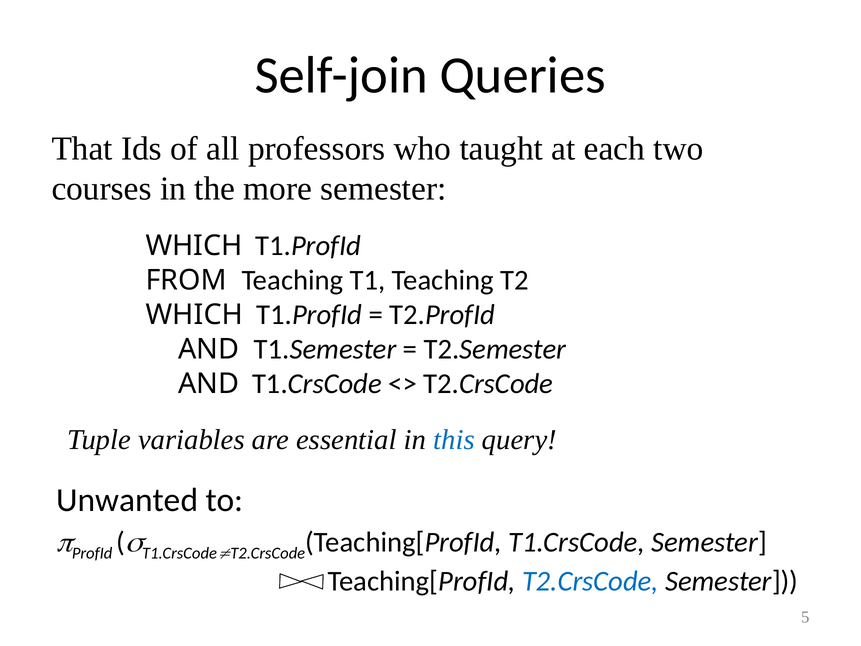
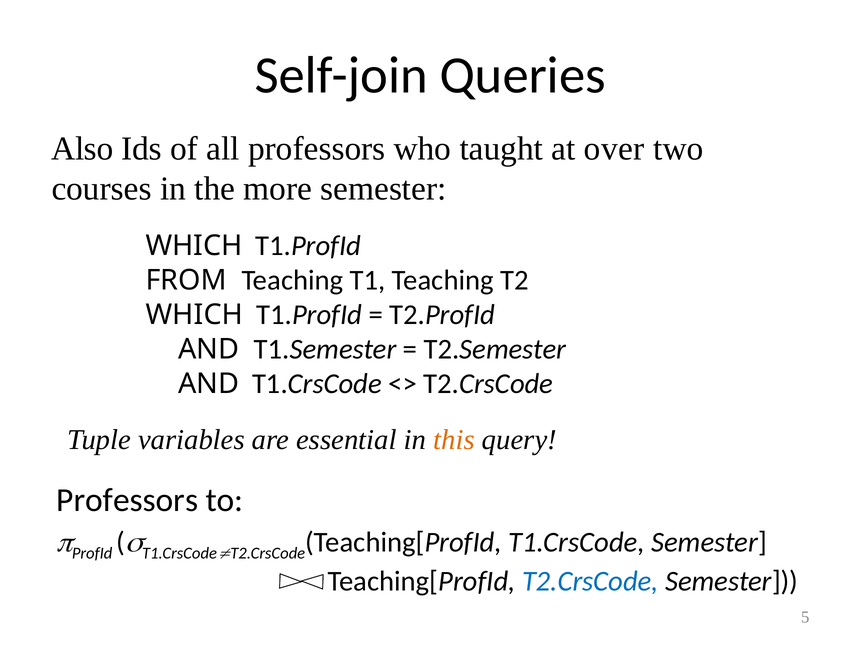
That: That -> Also
each: each -> over
this colour: blue -> orange
Unwanted at (127, 500): Unwanted -> Professors
